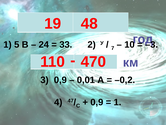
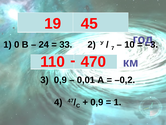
48: 48 -> 45
5: 5 -> 0
